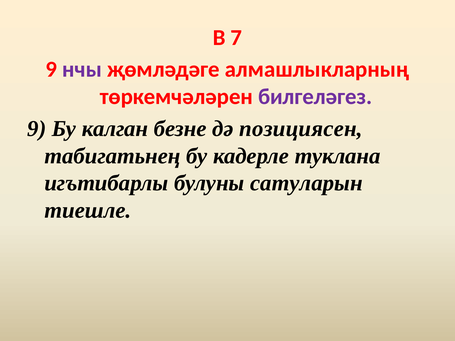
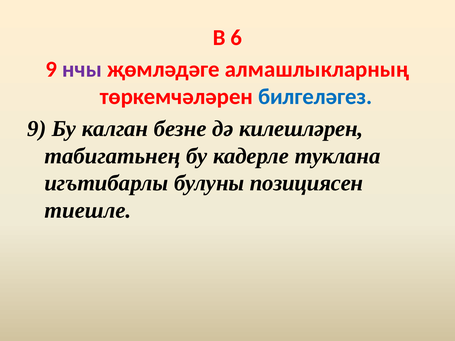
7: 7 -> 6
билгеләгез colour: purple -> blue
позициясен: позициясен -> килешләрен
сатуларын: сатуларын -> позициясен
